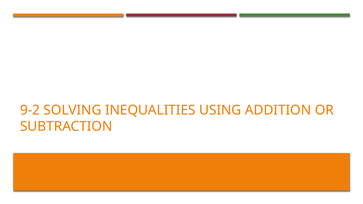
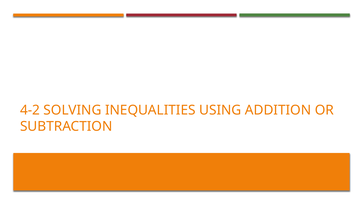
9-2: 9-2 -> 4-2
